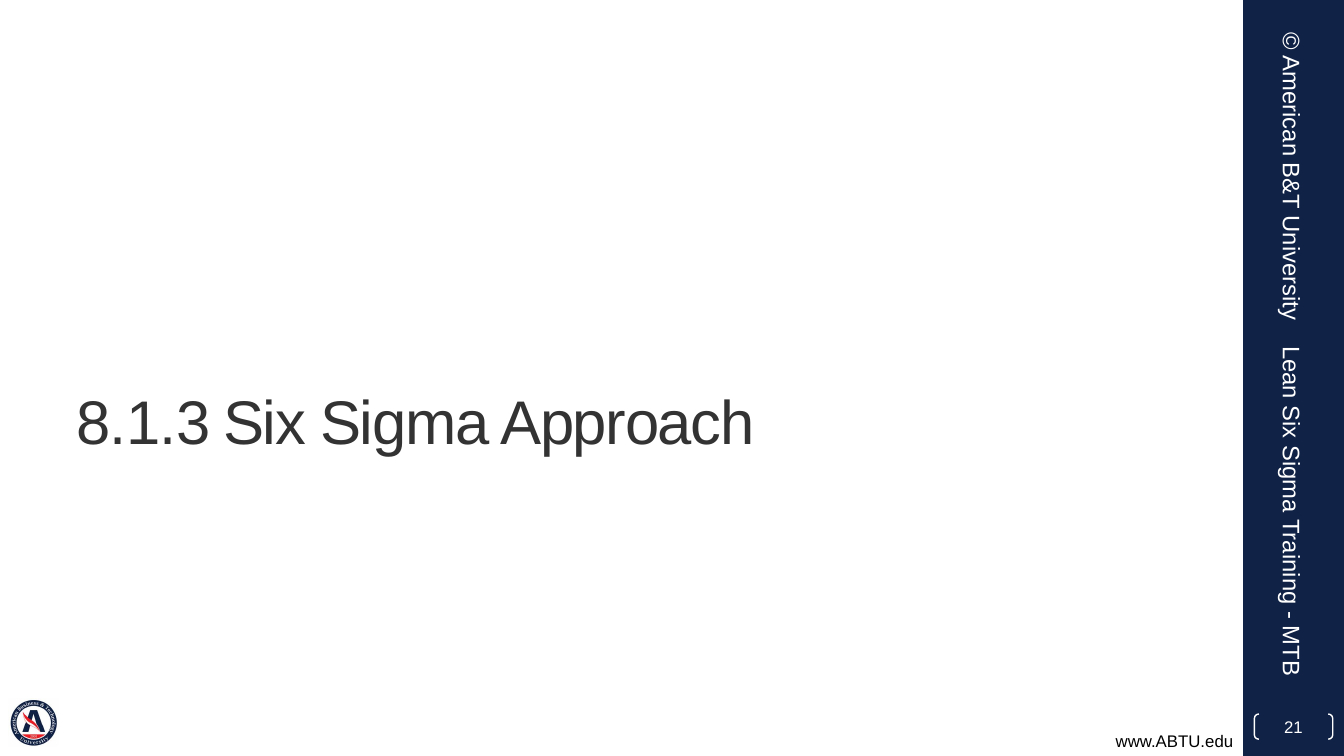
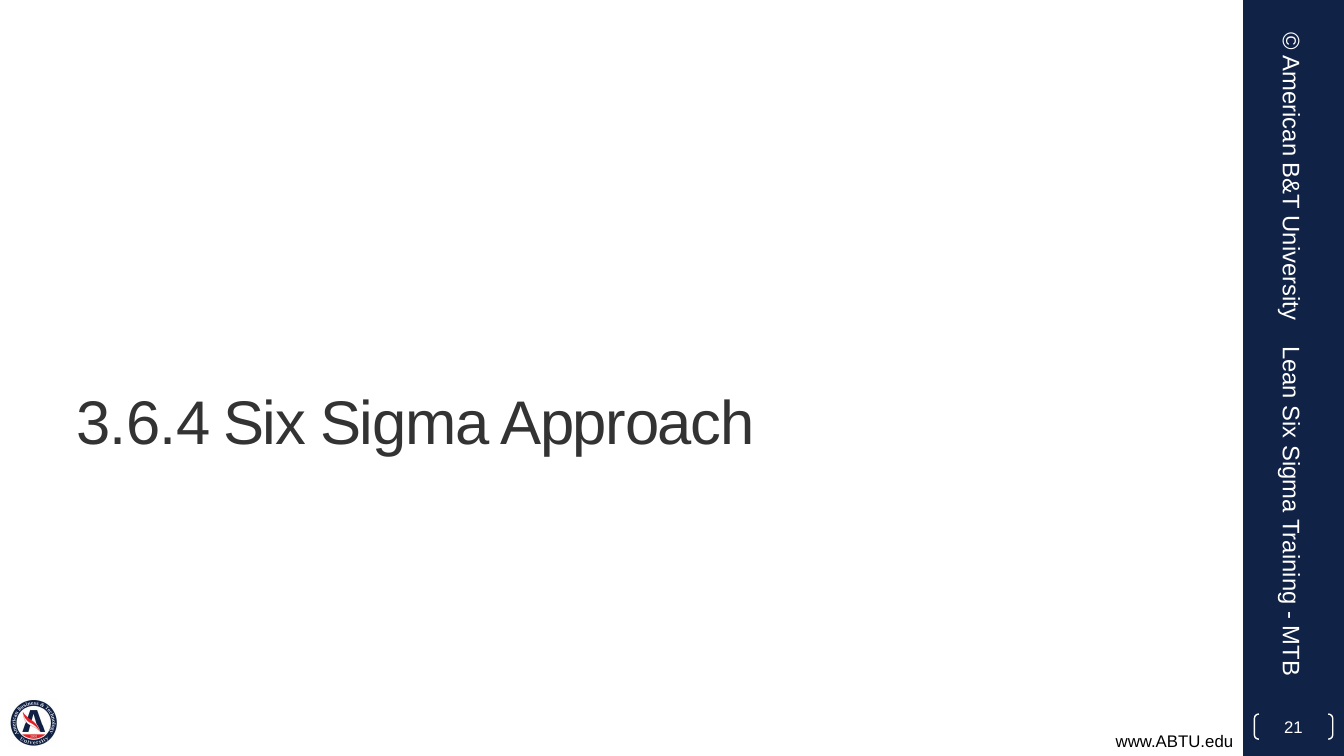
8.1.3: 8.1.3 -> 3.6.4
